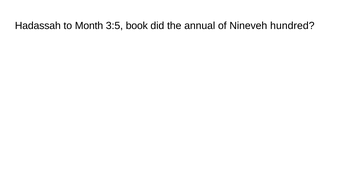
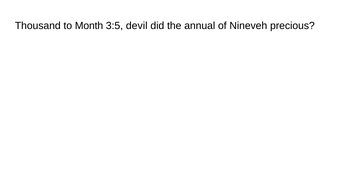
Hadassah: Hadassah -> Thousand
book: book -> devil
hundred: hundred -> precious
